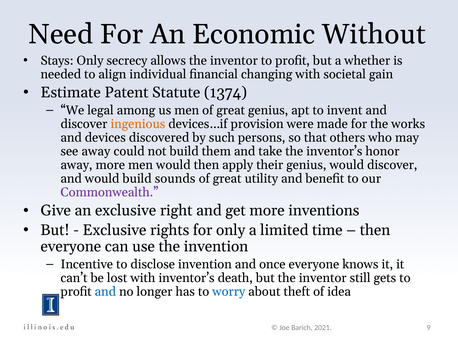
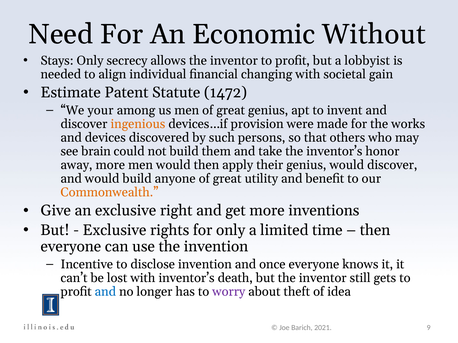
whether: whether -> lobbyist
1374: 1374 -> 1472
legal: legal -> your
see away: away -> brain
sounds: sounds -> anyone
Commonwealth colour: purple -> orange
worry colour: blue -> purple
